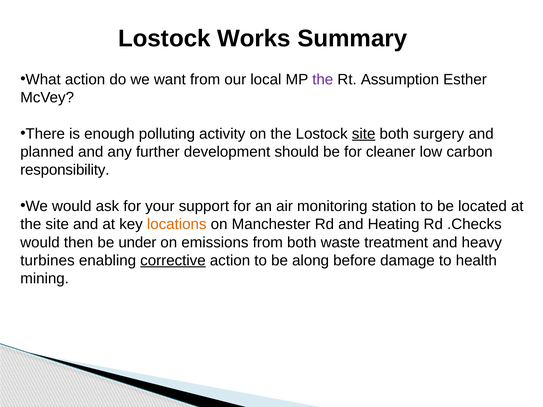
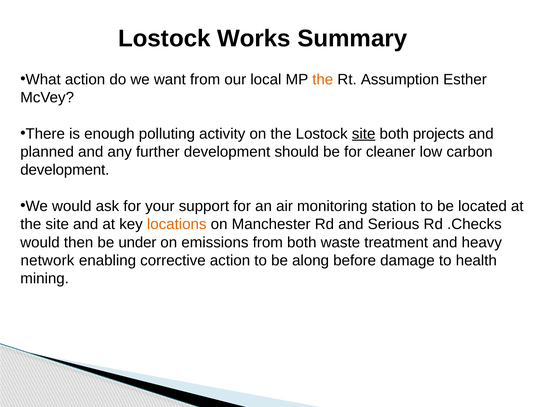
the at (323, 80) colour: purple -> orange
surgery: surgery -> projects
responsibility at (65, 170): responsibility -> development
Heating: Heating -> Serious
turbines: turbines -> network
corrective underline: present -> none
